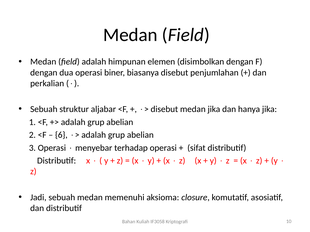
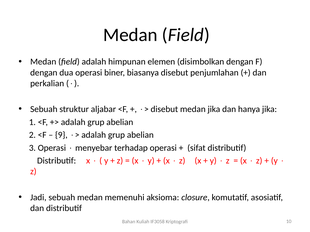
6: 6 -> 9
